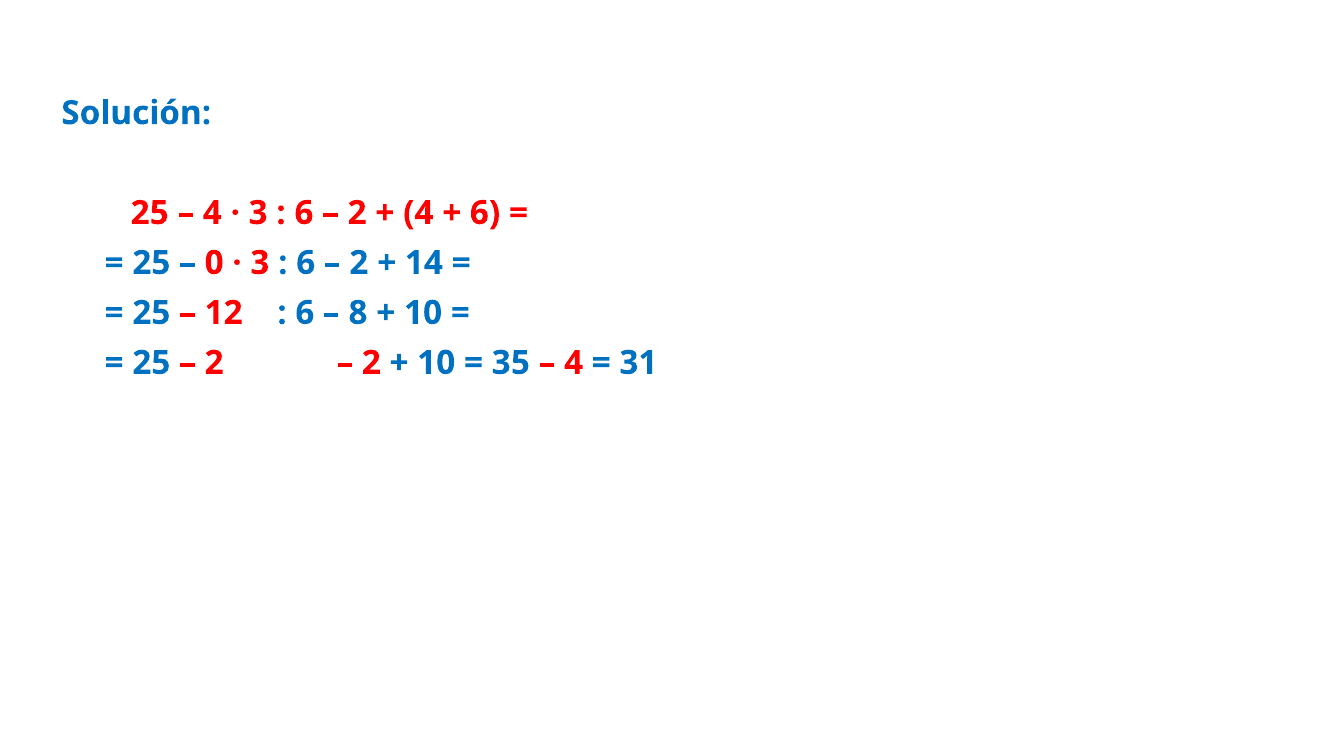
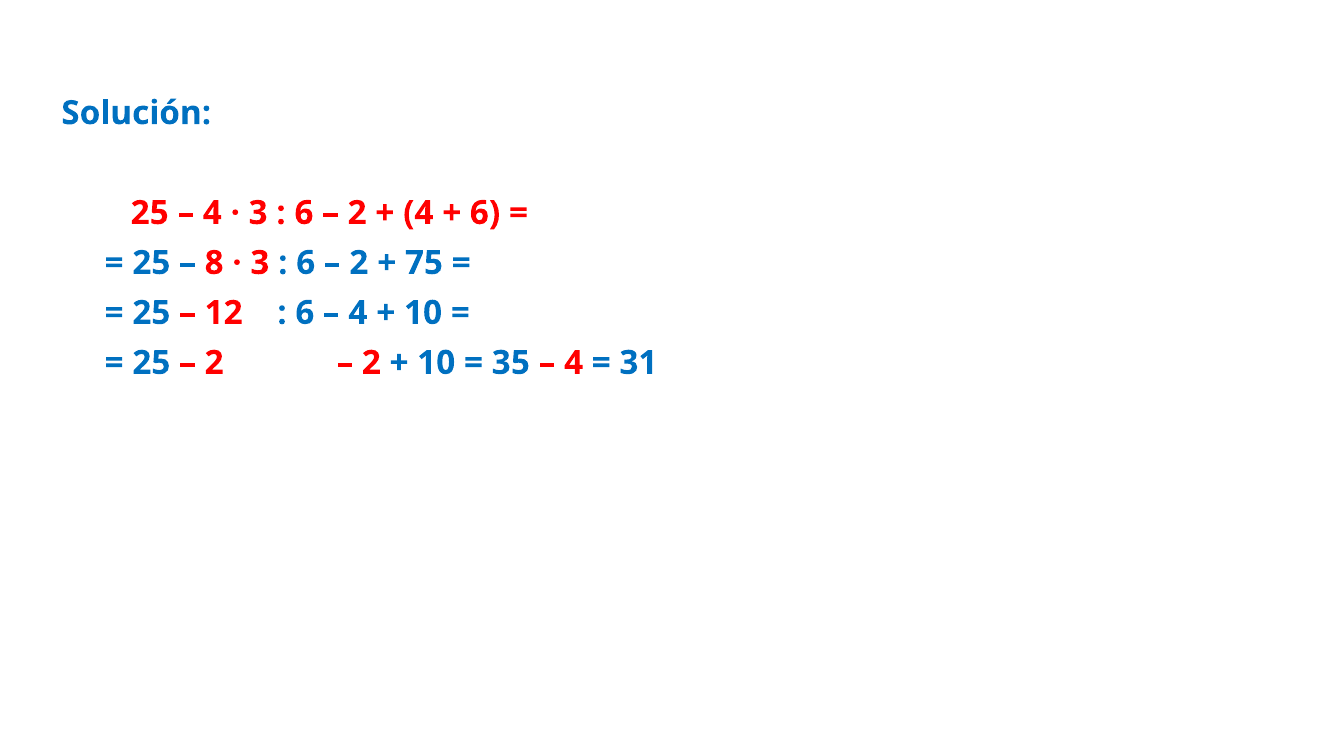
0: 0 -> 8
14: 14 -> 75
8 at (358, 313): 8 -> 4
